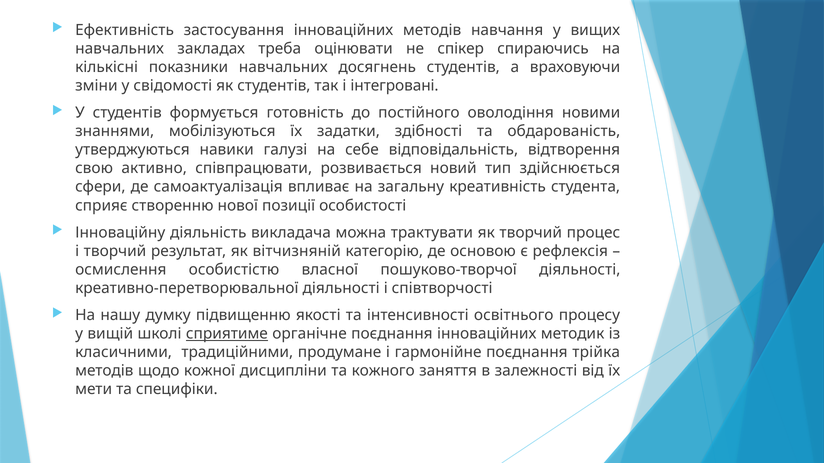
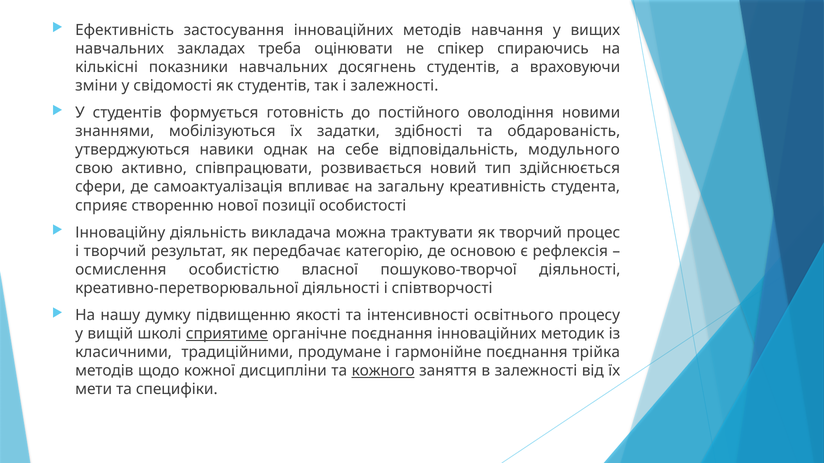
і інтегровані: інтегровані -> залежності
галузі: галузі -> однак
відтворення: відтворення -> модульного
вітчизняній: вітчизняній -> передбачає
кожного underline: none -> present
